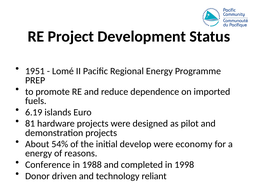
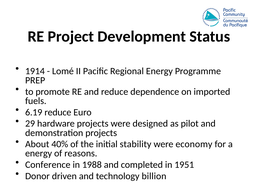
1951: 1951 -> 1914
6.19 islands: islands -> reduce
81: 81 -> 29
54%: 54% -> 40%
develop: develop -> stability
1998: 1998 -> 1951
reliant: reliant -> billion
